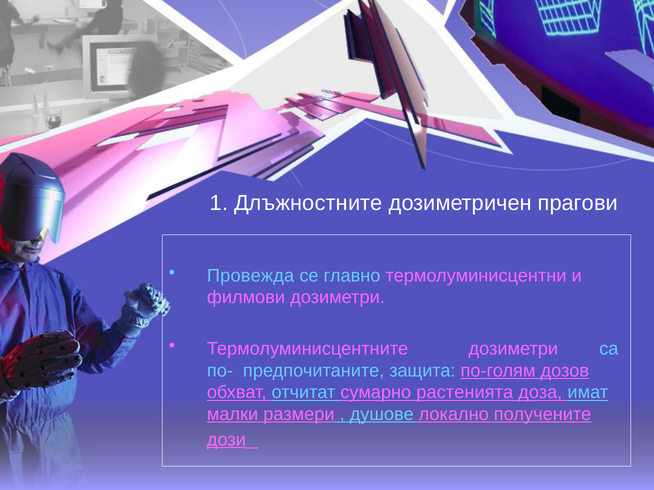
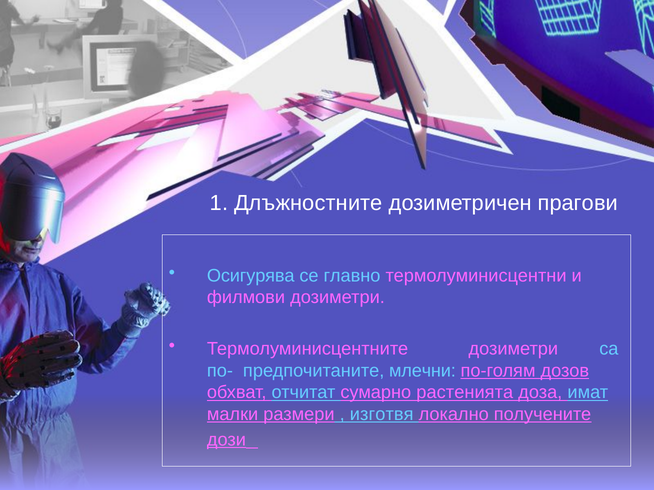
Провежда: Провежда -> Осигурява
защита: защита -> млечни
душове: душове -> изготвя
